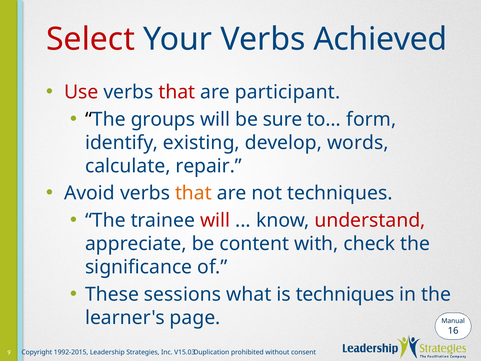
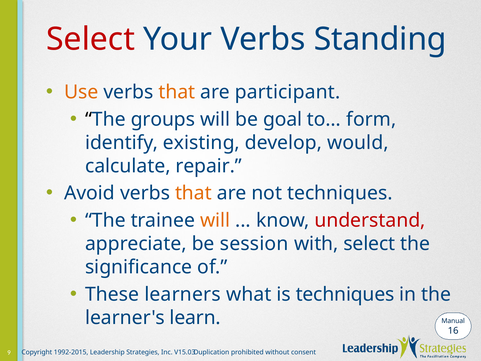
Achieved: Achieved -> Standing
Use colour: red -> orange
that at (177, 92) colour: red -> orange
sure: sure -> goal
words: words -> would
will at (215, 220) colour: red -> orange
content: content -> session
with check: check -> select
sessions: sessions -> learners
page: page -> learn
